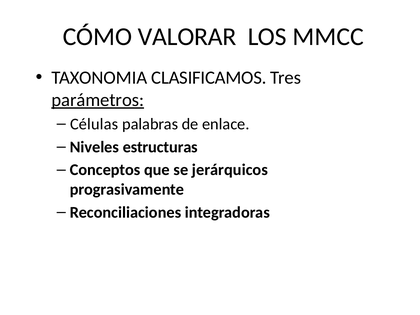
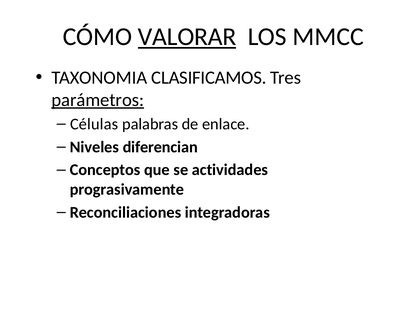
VALORAR underline: none -> present
estructuras: estructuras -> diferencian
jerárquicos: jerárquicos -> actividades
